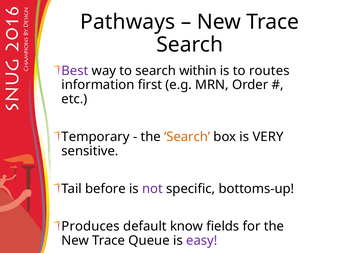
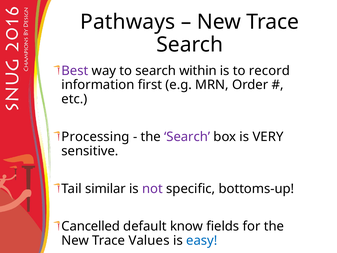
routes: routes -> record
Temporary: Temporary -> Processing
Search at (187, 137) colour: orange -> purple
before: before -> similar
Produces: Produces -> Cancelled
Queue: Queue -> Values
easy colour: purple -> blue
